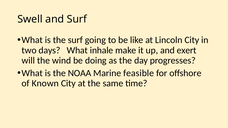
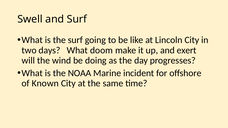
inhale: inhale -> doom
feasible: feasible -> incident
